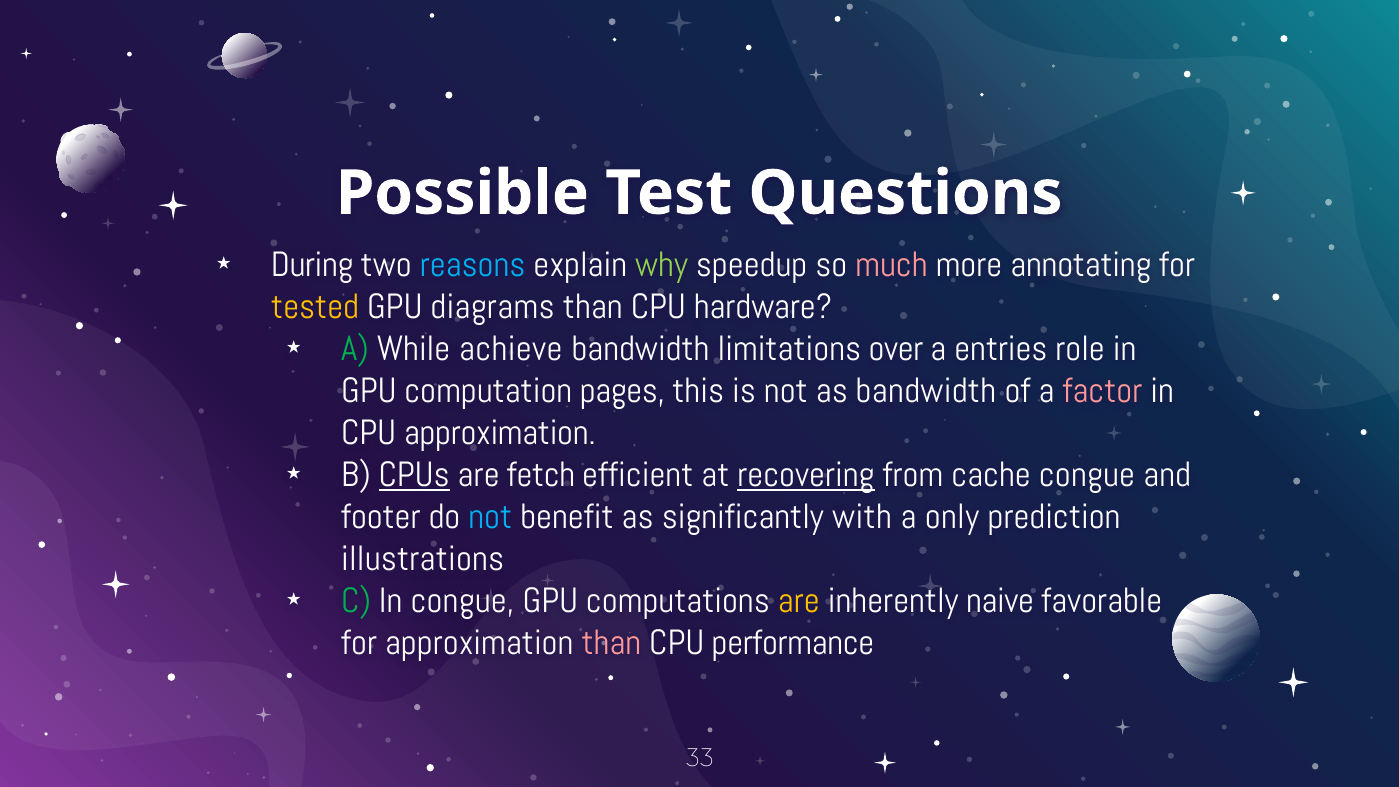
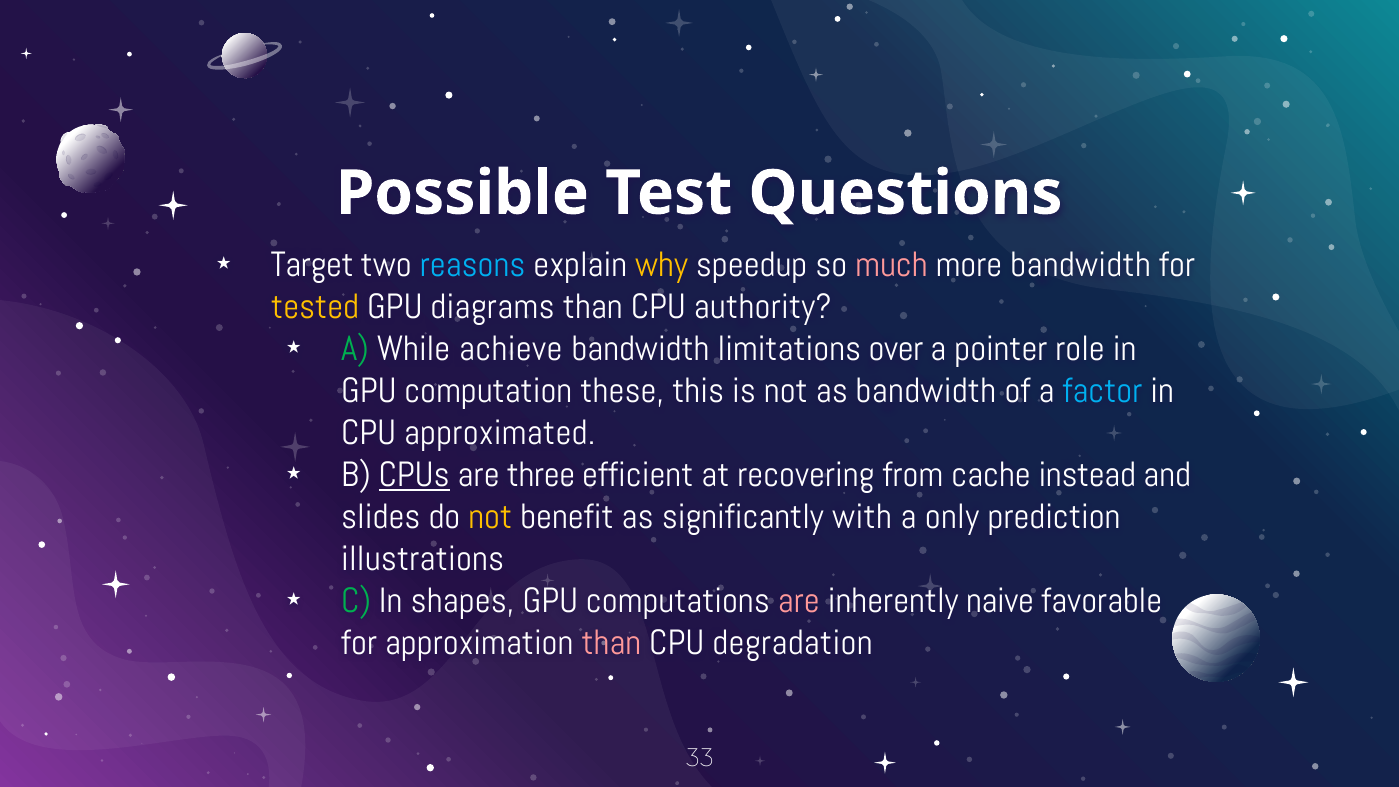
During: During -> Target
why colour: light green -> yellow
more annotating: annotating -> bandwidth
hardware: hardware -> authority
entries: entries -> pointer
pages: pages -> these
factor colour: pink -> light blue
CPU approximation: approximation -> approximated
fetch: fetch -> three
recovering underline: present -> none
cache congue: congue -> instead
footer: footer -> slides
not at (490, 517) colour: light blue -> yellow
In congue: congue -> shapes
are at (799, 601) colour: yellow -> pink
performance: performance -> degradation
